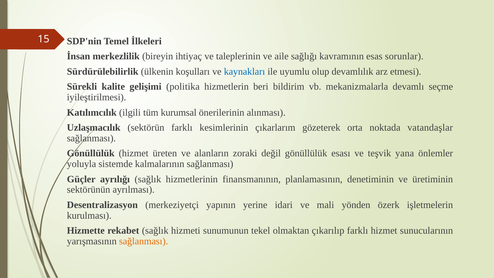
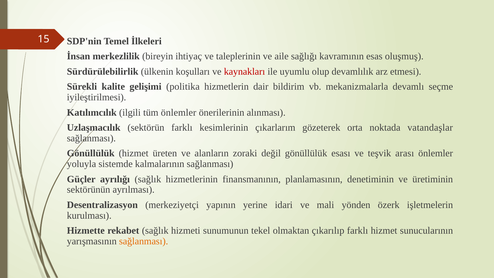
sorunlar: sorunlar -> oluşmuş
kaynakları colour: blue -> red
beri: beri -> dair
tüm kurumsal: kurumsal -> önlemler
yana: yana -> arası
